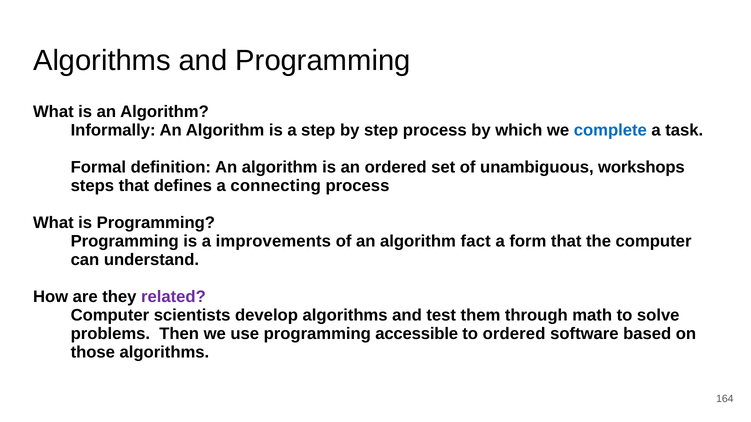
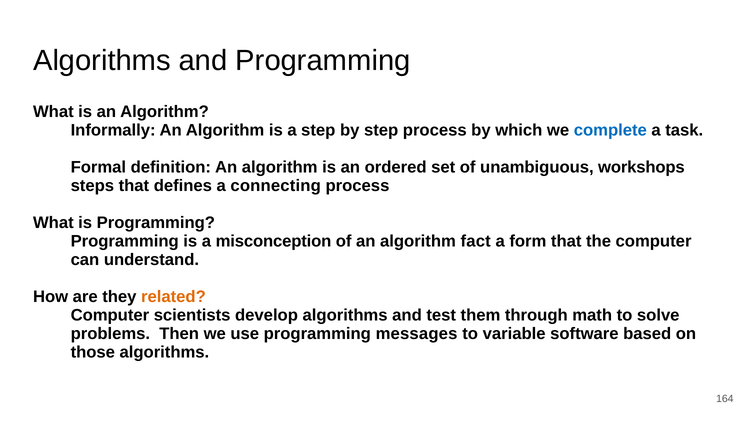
improvements: improvements -> misconception
related colour: purple -> orange
accessible: accessible -> messages
to ordered: ordered -> variable
